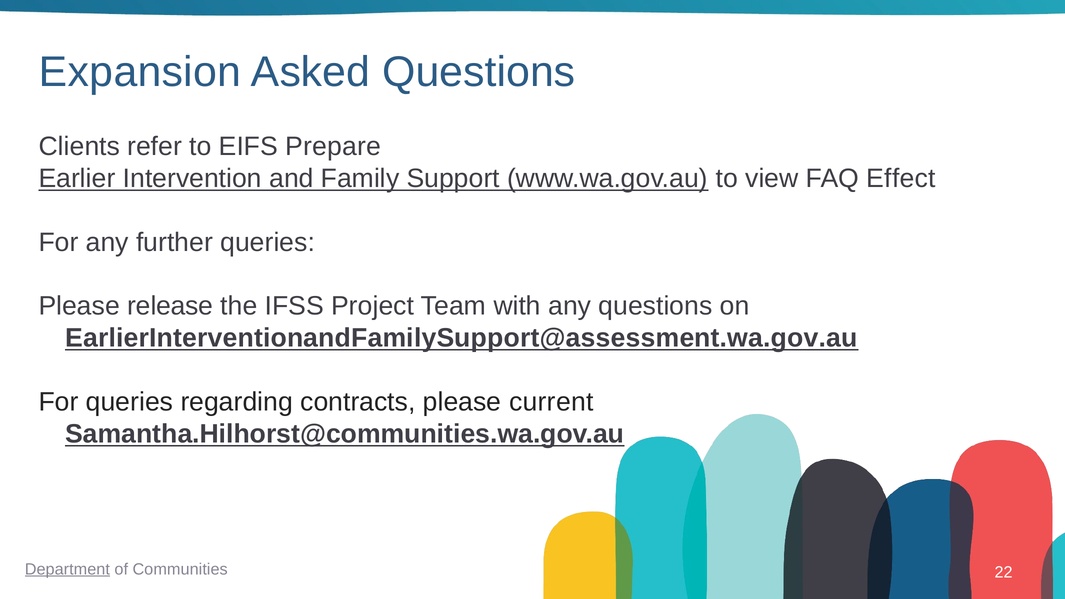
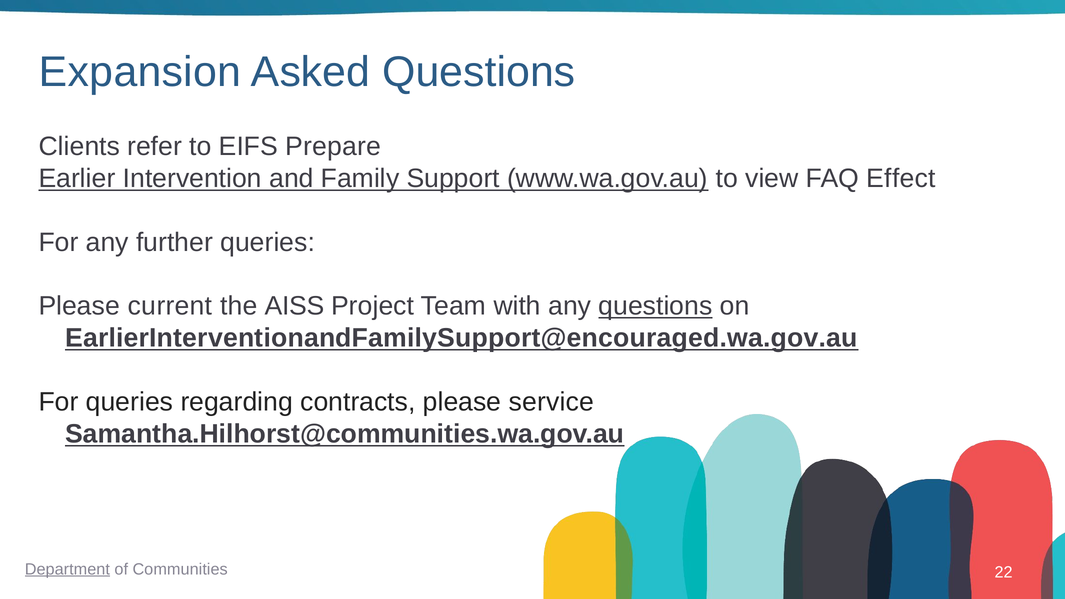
release: release -> current
IFSS: IFSS -> AISS
questions at (655, 306) underline: none -> present
EarlierInterventionandFamilySupport@assessment.wa.gov.au: EarlierInterventionandFamilySupport@assessment.wa.gov.au -> EarlierInterventionandFamilySupport@encouraged.wa.gov.au
current: current -> service
